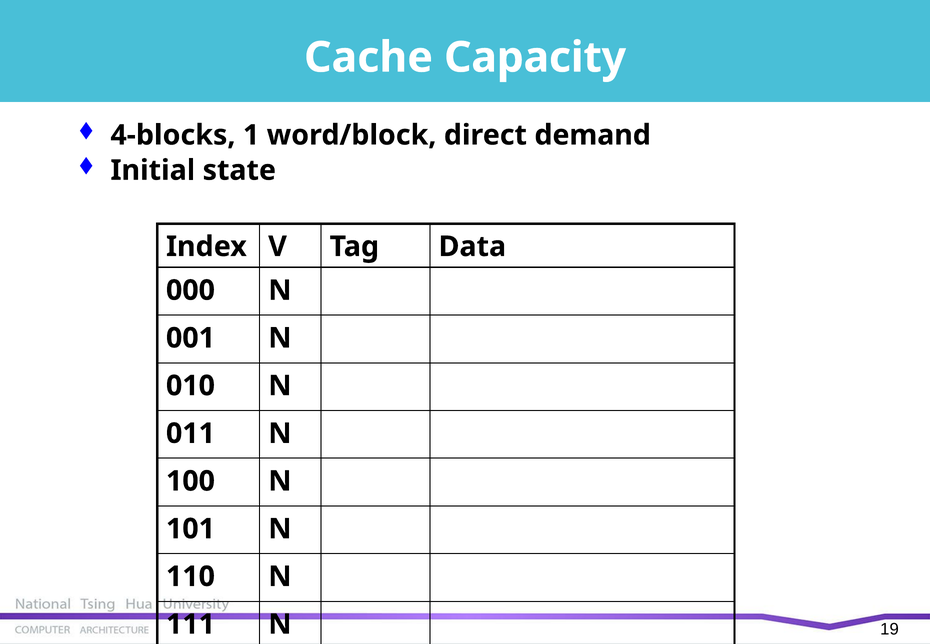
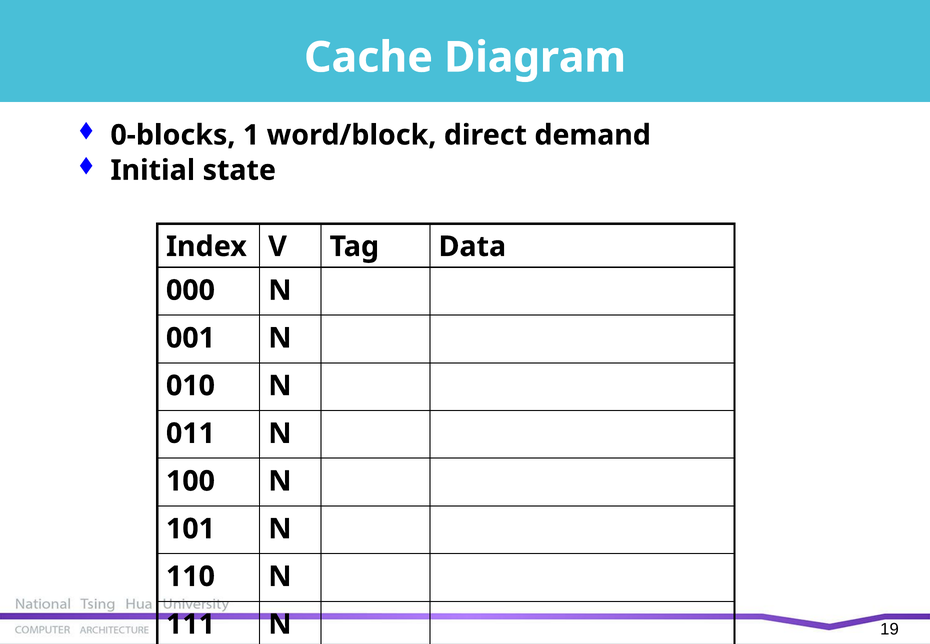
Capacity: Capacity -> Diagram
4-blocks: 4-blocks -> 0-blocks
